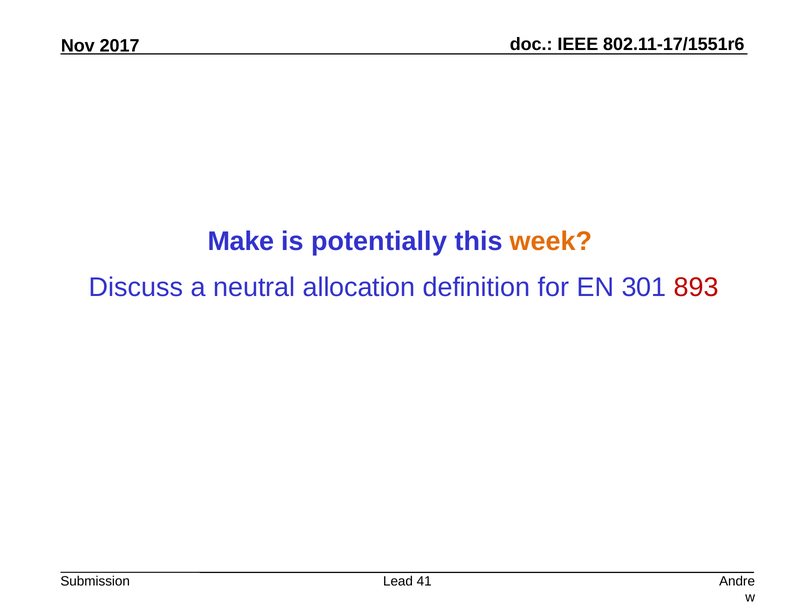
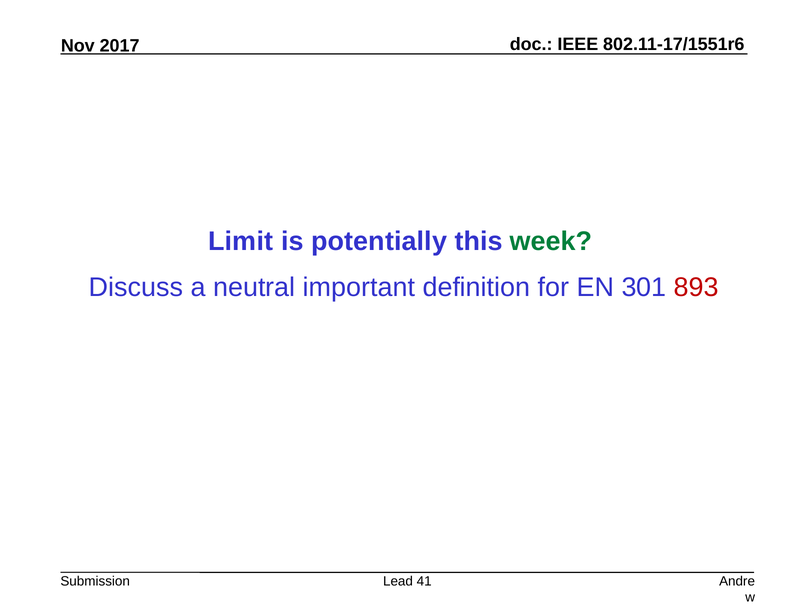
Make: Make -> Limit
week colour: orange -> green
allocation: allocation -> important
